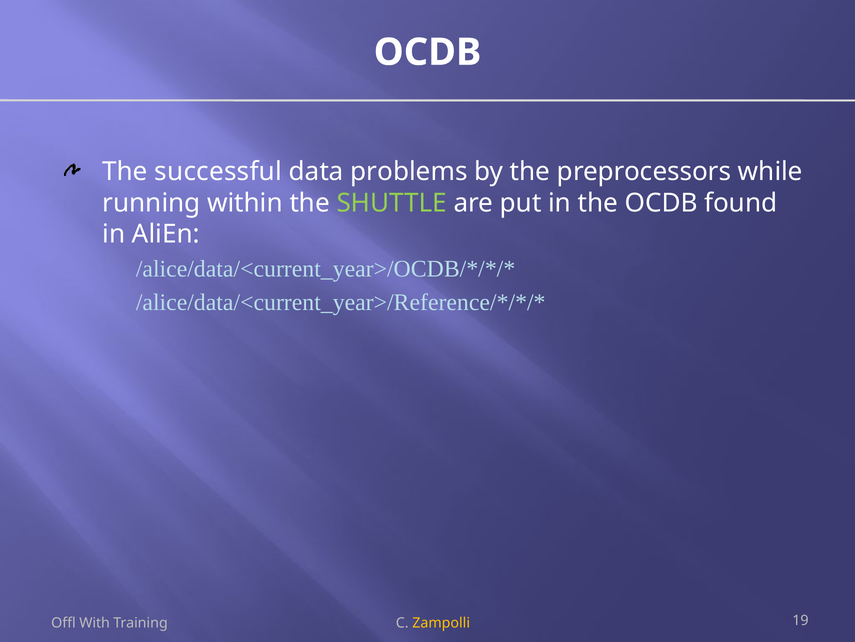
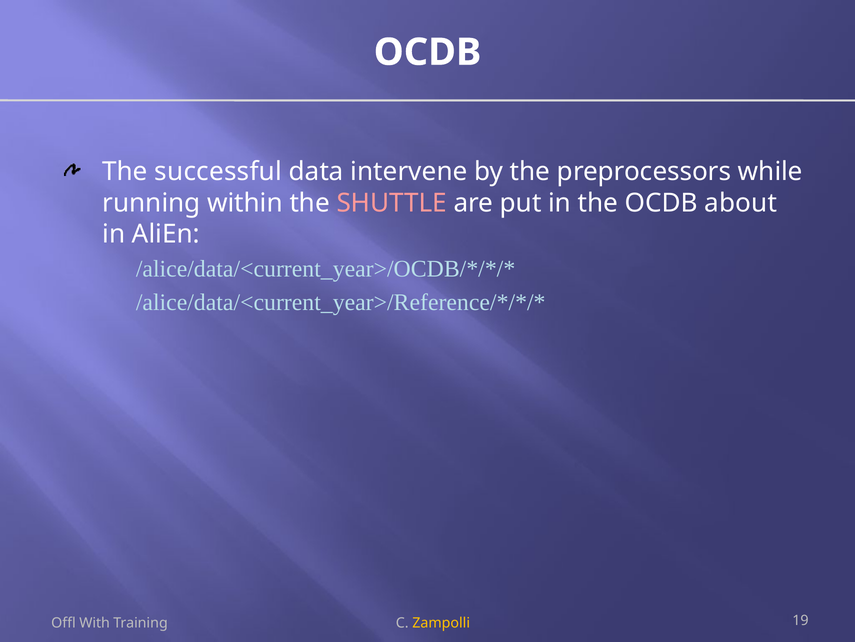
problems: problems -> intervene
SHUTTLE colour: light green -> pink
found: found -> about
